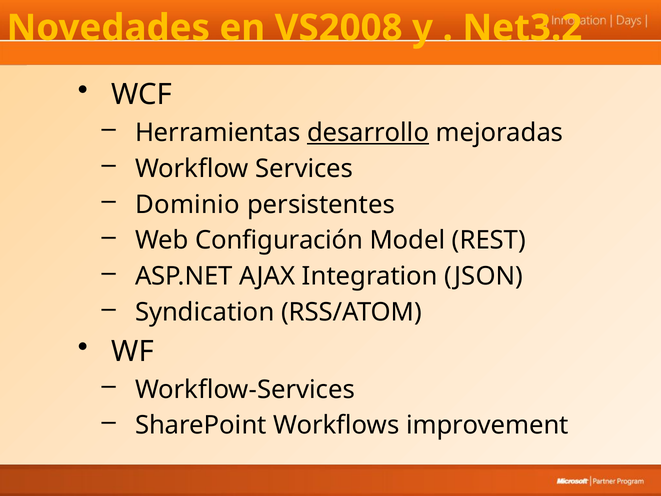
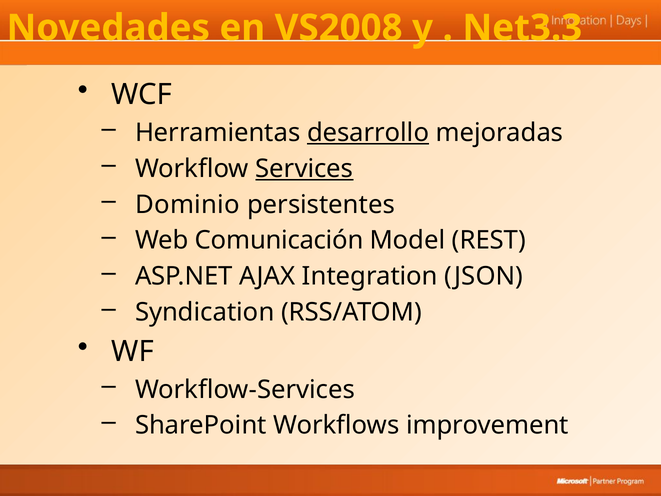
Net3.2: Net3.2 -> Net3.3
Services underline: none -> present
Configuración: Configuración -> Comunicación
